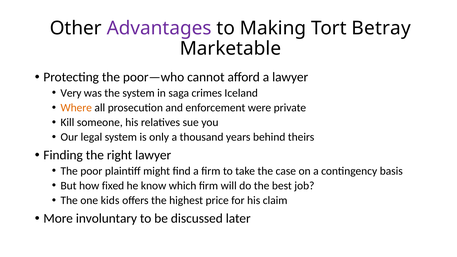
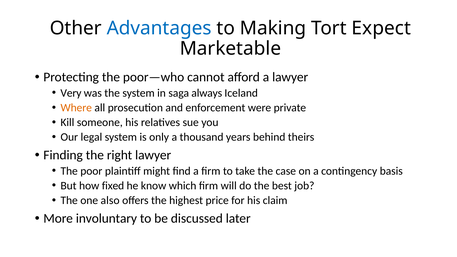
Advantages colour: purple -> blue
Betray: Betray -> Expect
crimes: crimes -> always
kids: kids -> also
